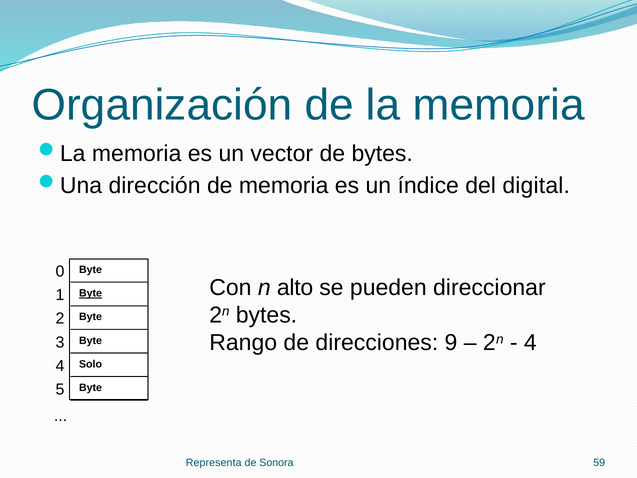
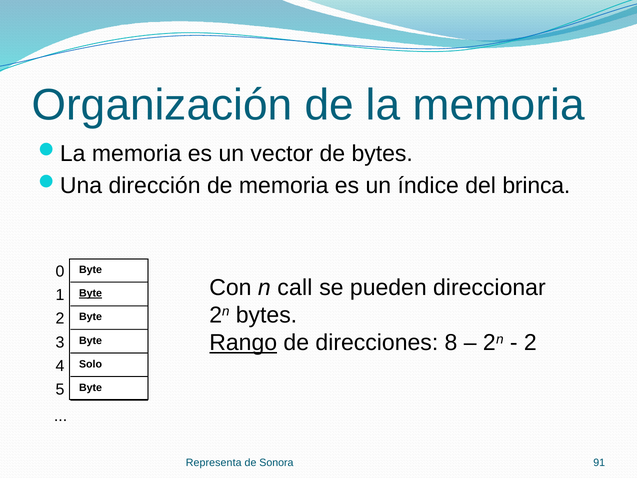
digital: digital -> brinca
alto: alto -> call
Rango underline: none -> present
9: 9 -> 8
4 at (530, 343): 4 -> 2
59: 59 -> 91
